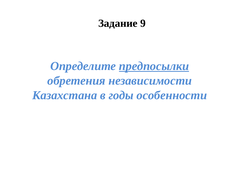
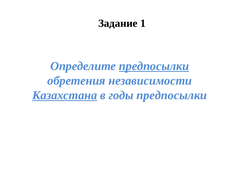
9: 9 -> 1
Казахстана underline: none -> present
годы особенности: особенности -> предпосылки
